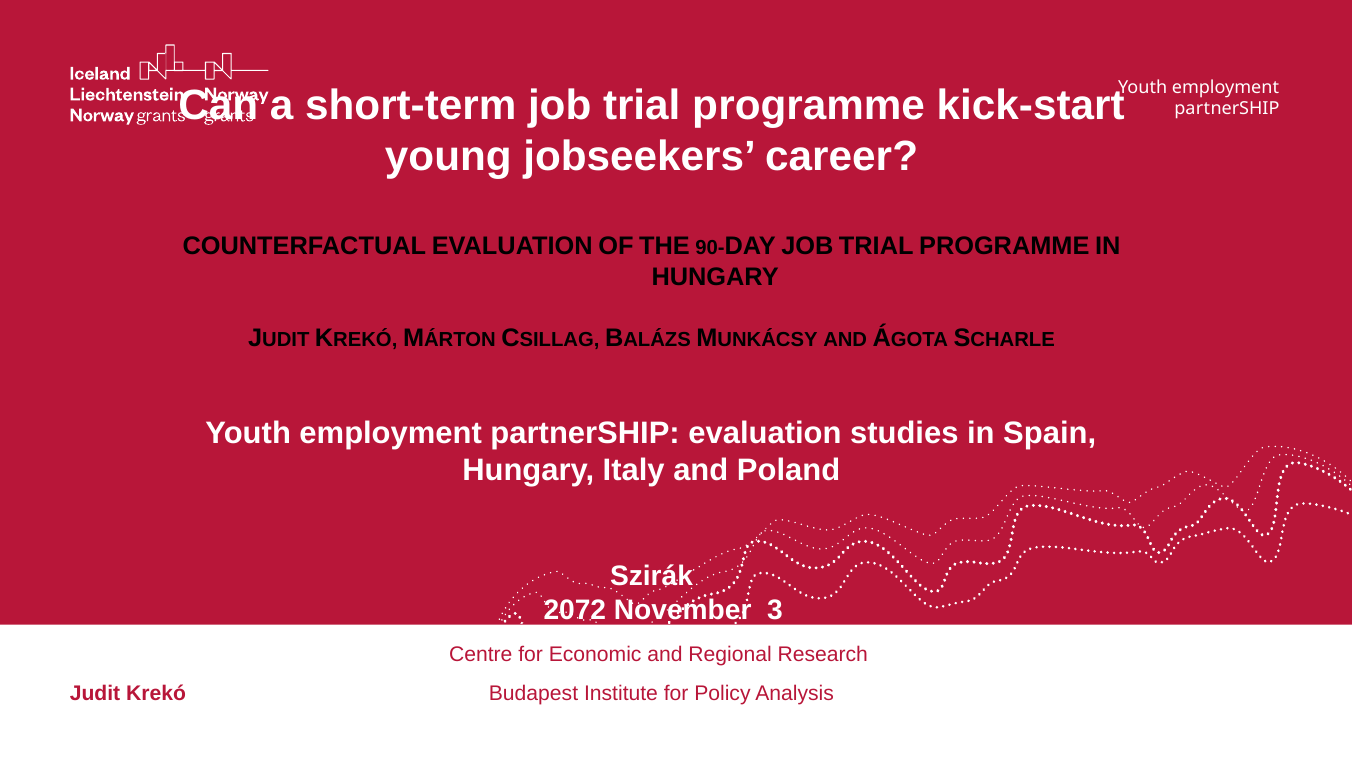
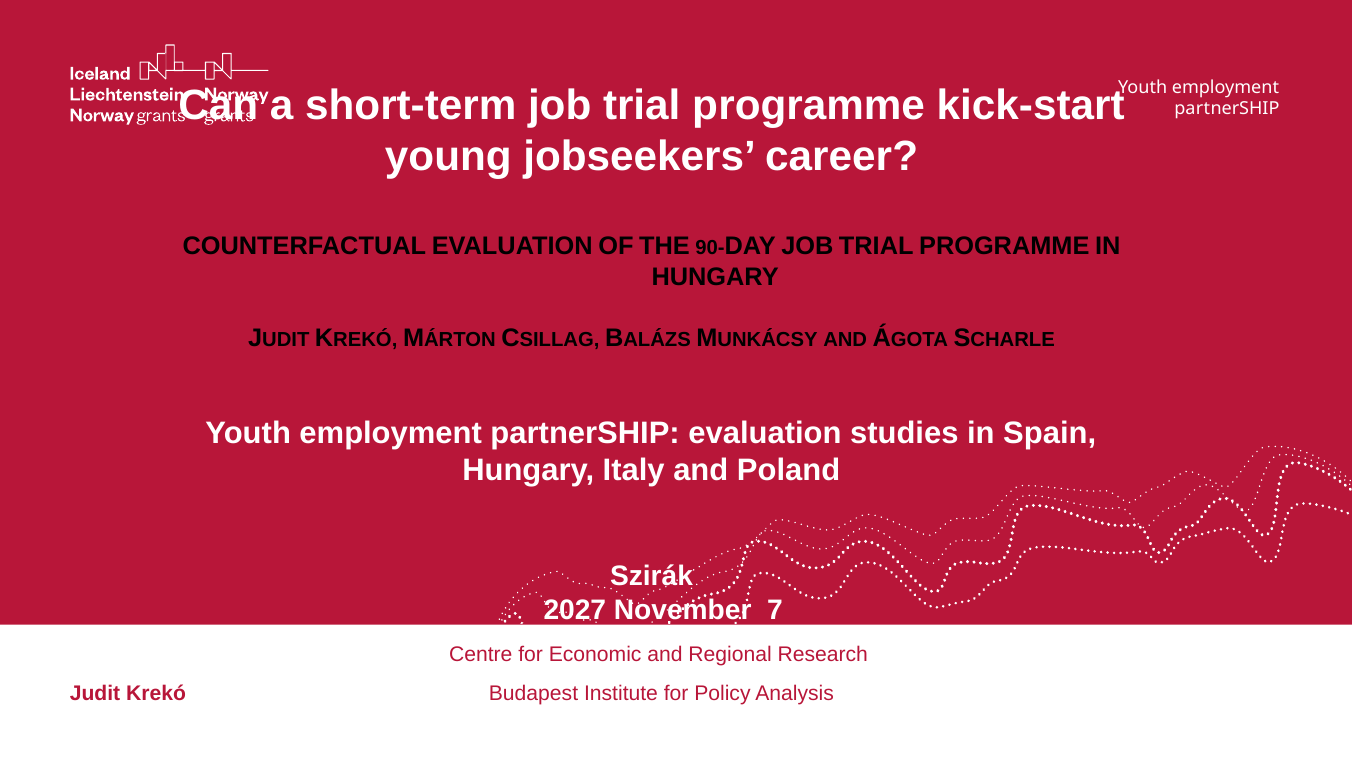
2072: 2072 -> 2027
3: 3 -> 7
